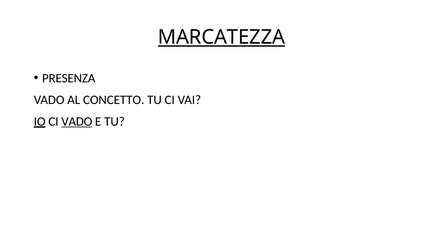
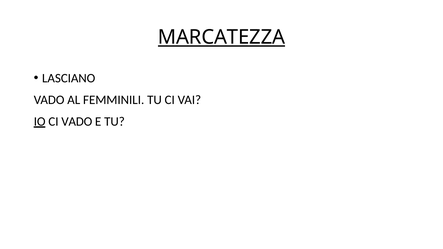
PRESENZA: PRESENZA -> LASCIANO
CONCETTO: CONCETTO -> FEMMINILI
VADO at (77, 122) underline: present -> none
